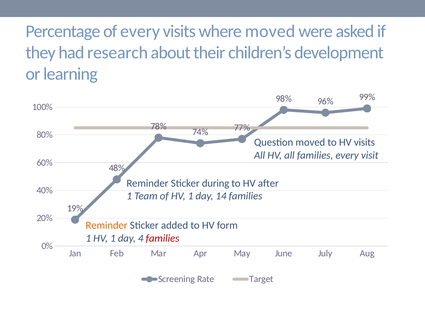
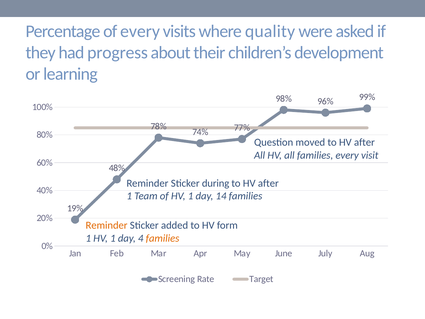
where moved: moved -> quality
research: research -> progress
moved to HV visits: visits -> after
families at (163, 238) colour: red -> orange
